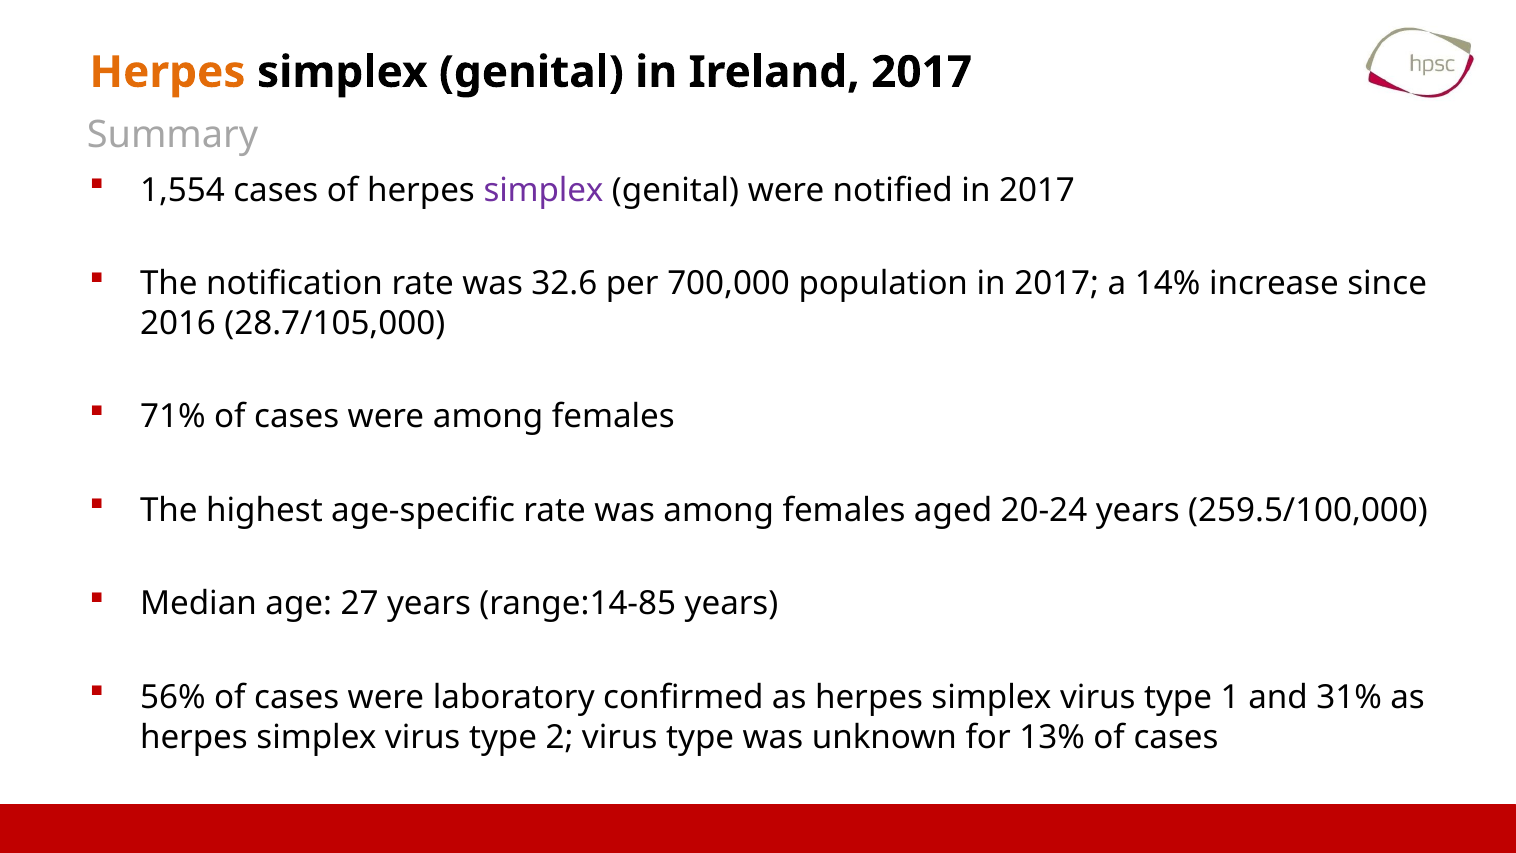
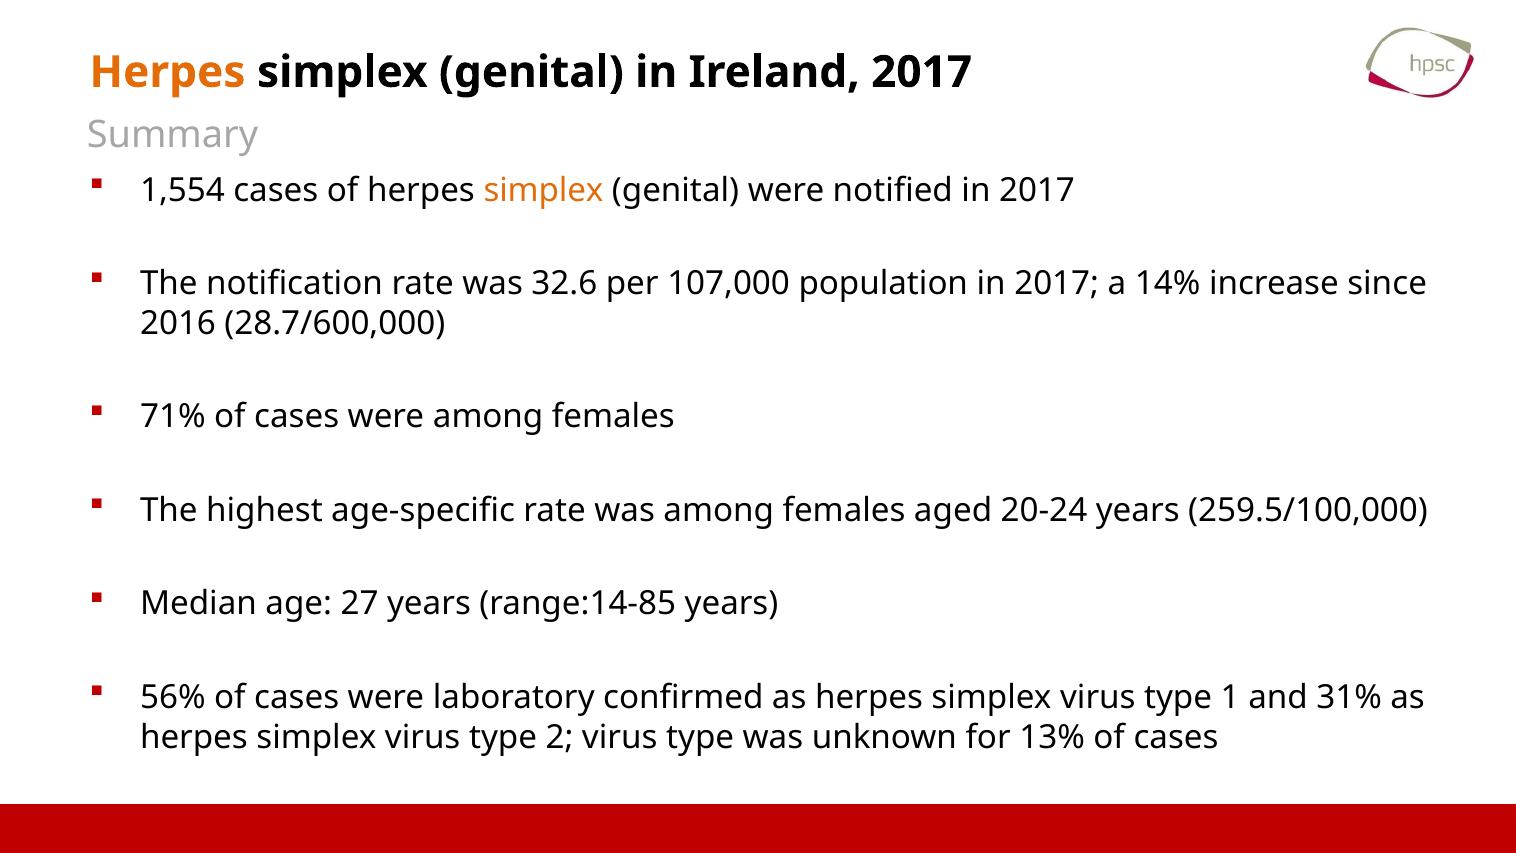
simplex at (544, 190) colour: purple -> orange
700,000: 700,000 -> 107,000
28.7/105,000: 28.7/105,000 -> 28.7/600,000
